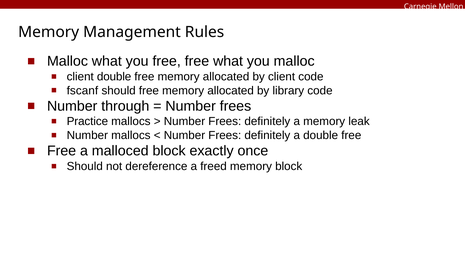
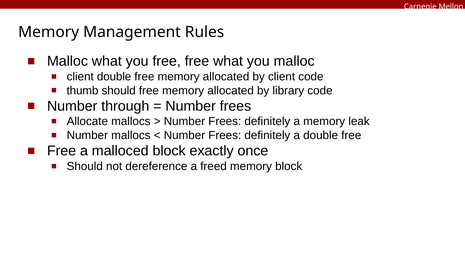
fscanf: fscanf -> thumb
Practice: Practice -> Allocate
